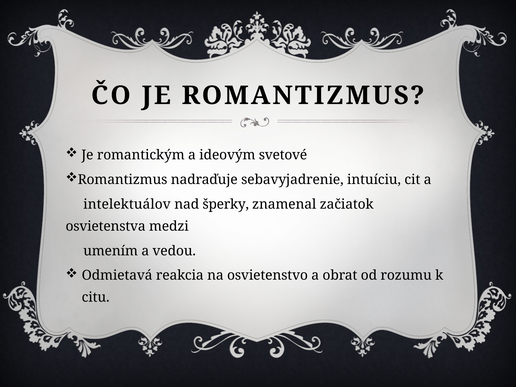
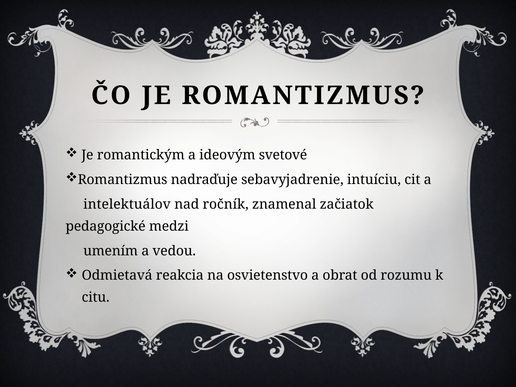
šperky: šperky -> ročník
osvietenstva: osvietenstva -> pedagogické
